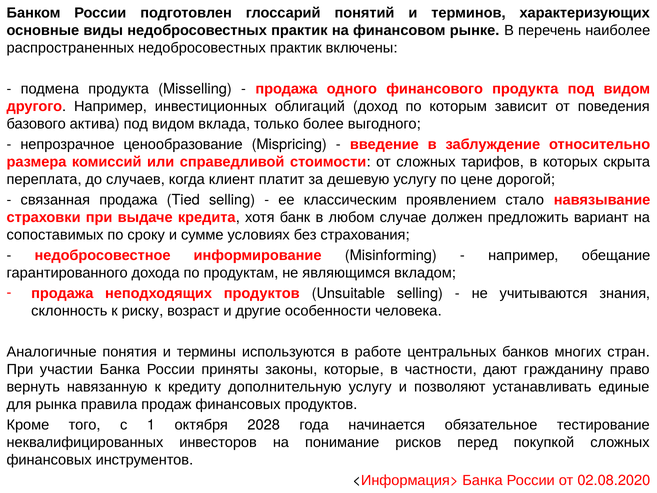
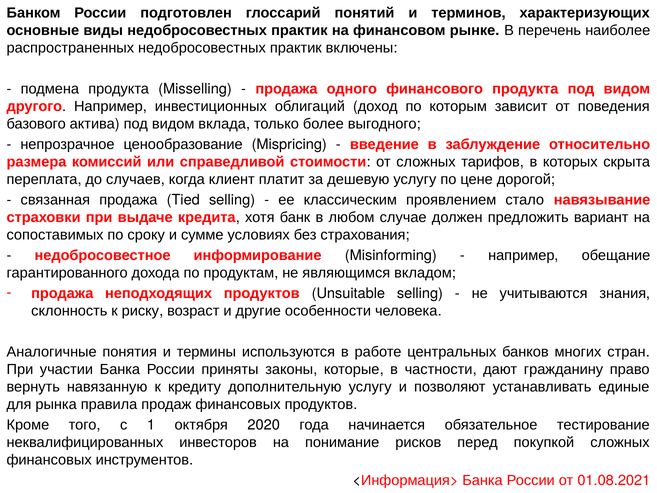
2028: 2028 -> 2020
02.08.2020: 02.08.2020 -> 01.08.2021
